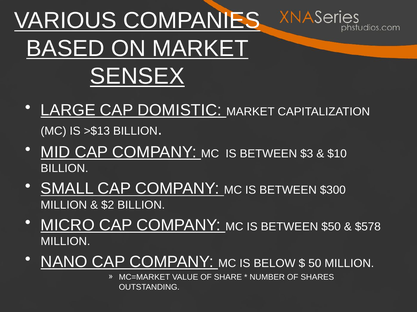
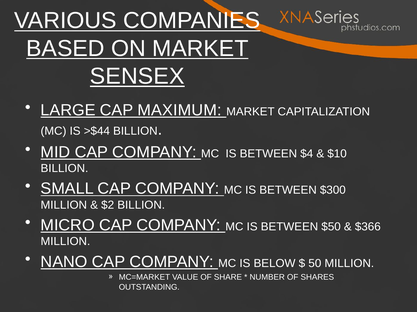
DOMISTIC: DOMISTIC -> MAXIMUM
>$13: >$13 -> >$44
$3: $3 -> $4
$578: $578 -> $366
